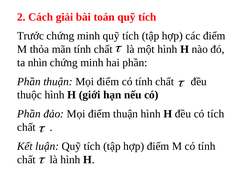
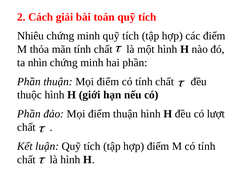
Trước: Trước -> Nhiêu
có tích: tích -> lượt
